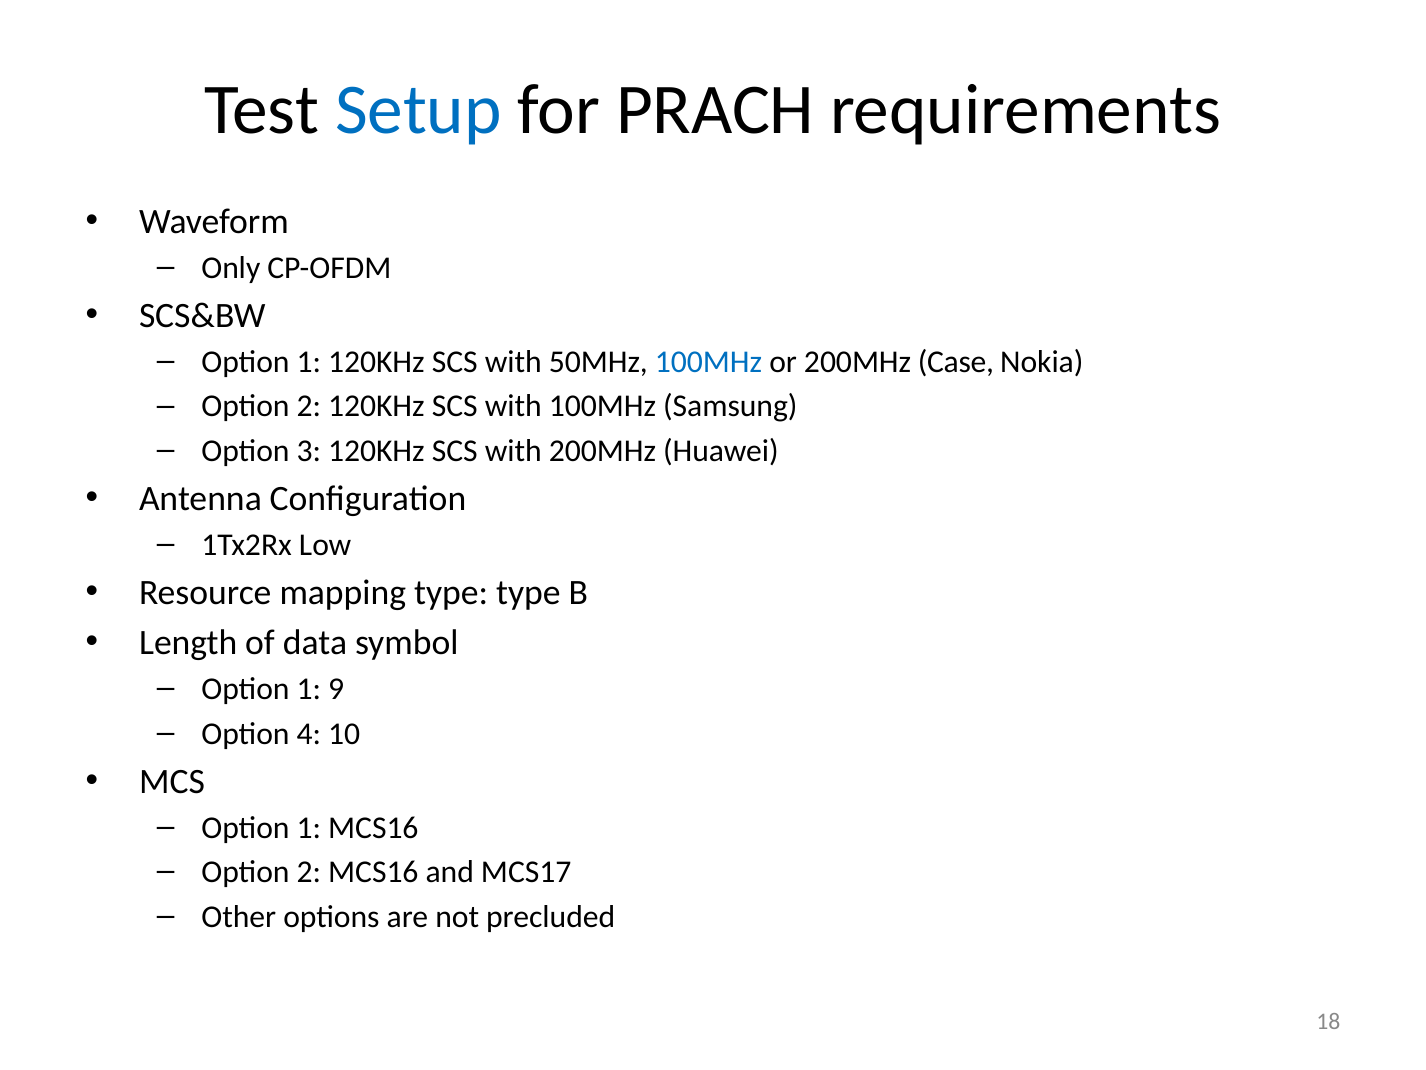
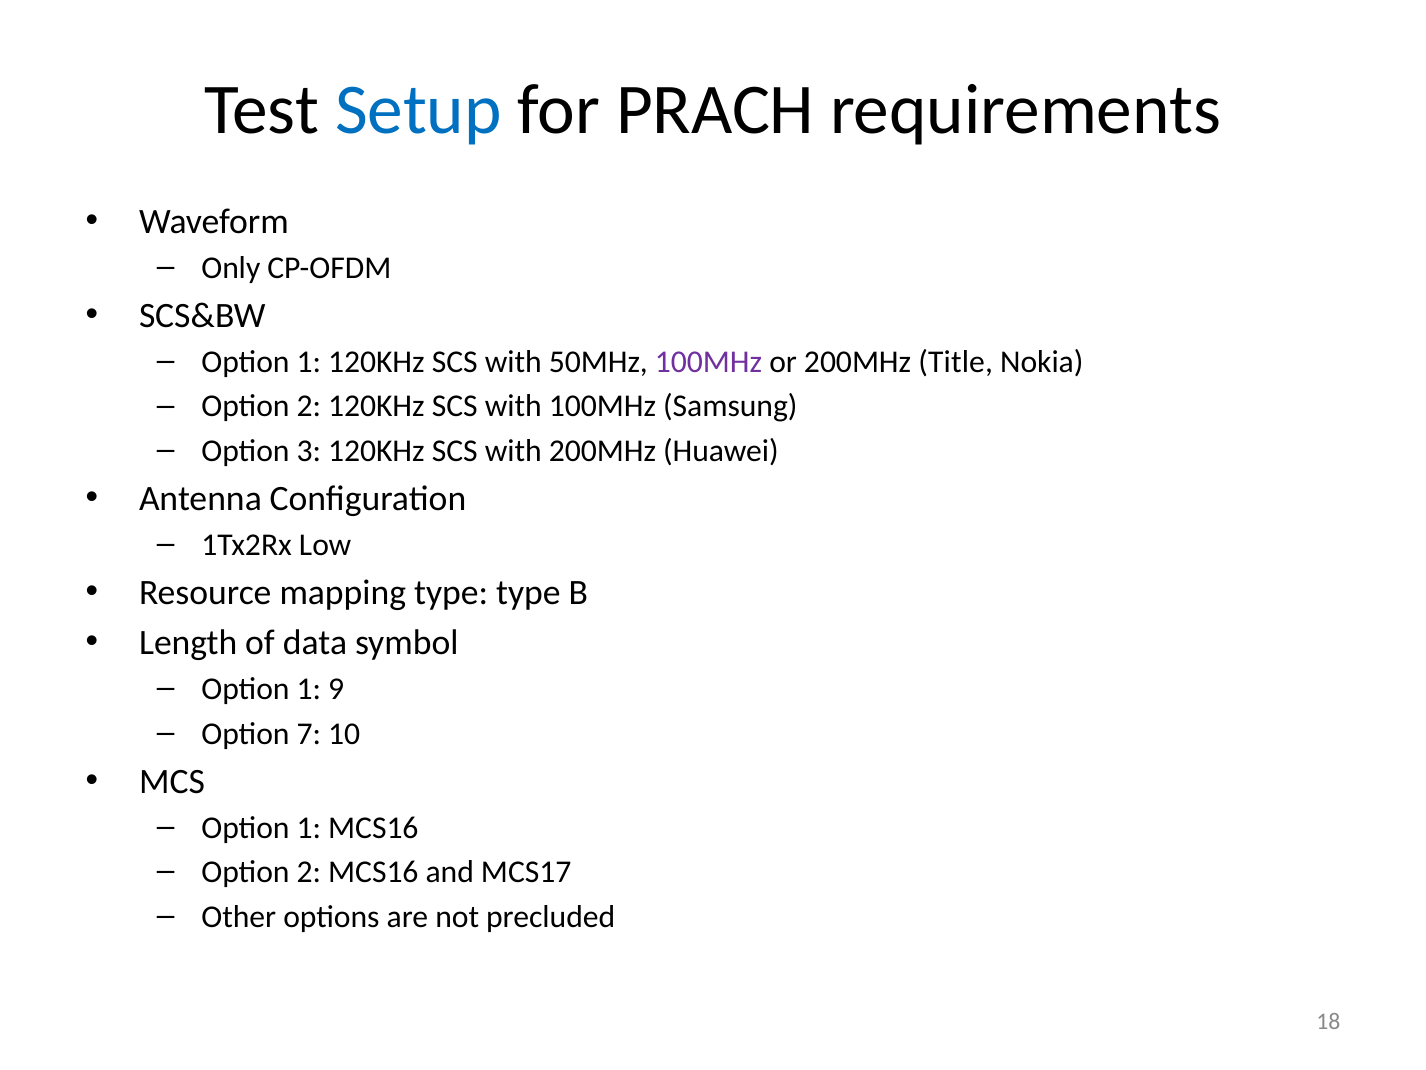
100MHz at (709, 362) colour: blue -> purple
Case: Case -> Title
4: 4 -> 7
